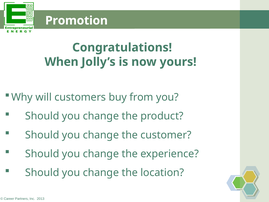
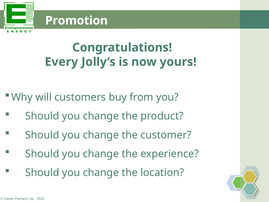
When: When -> Every
